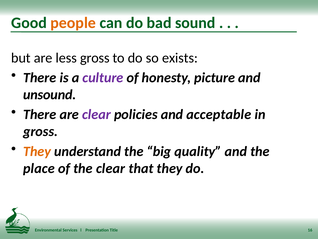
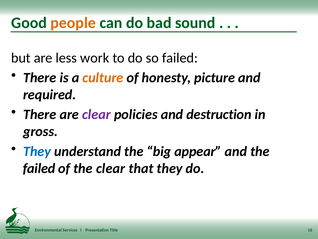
less gross: gross -> work
so exists: exists -> failed
culture colour: purple -> orange
unsound: unsound -> required
acceptable: acceptable -> destruction
They at (37, 151) colour: orange -> blue
quality: quality -> appear
place at (39, 168): place -> failed
